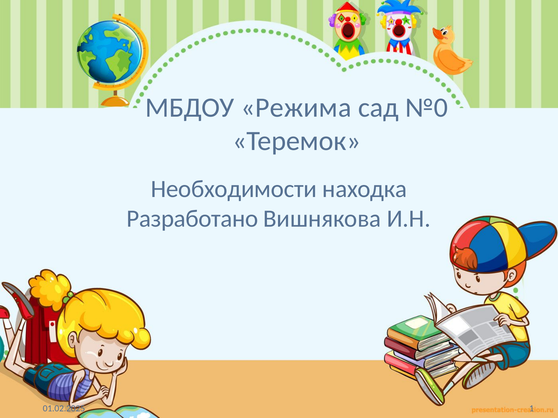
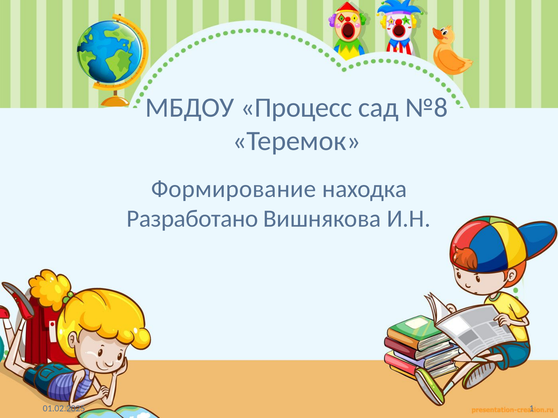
Режима: Режима -> Процесс
№0: №0 -> №8
Необходимости: Необходимости -> Формирование
